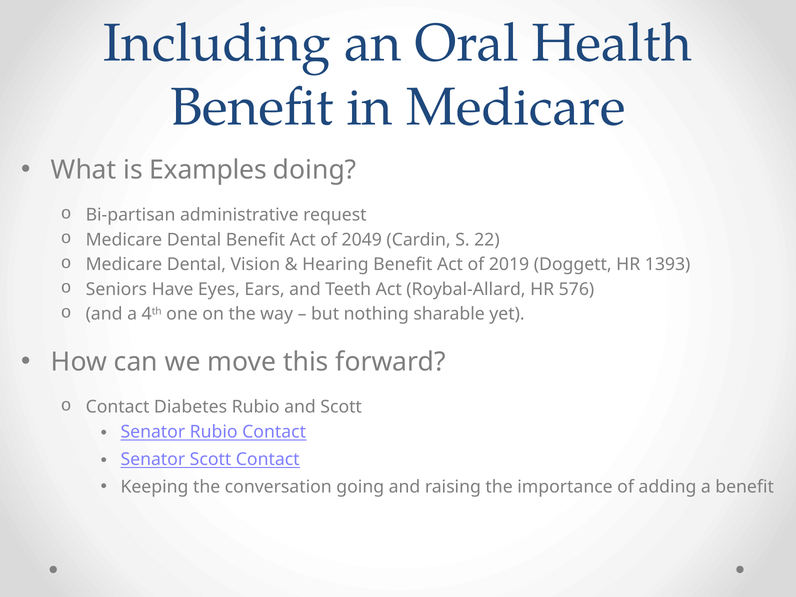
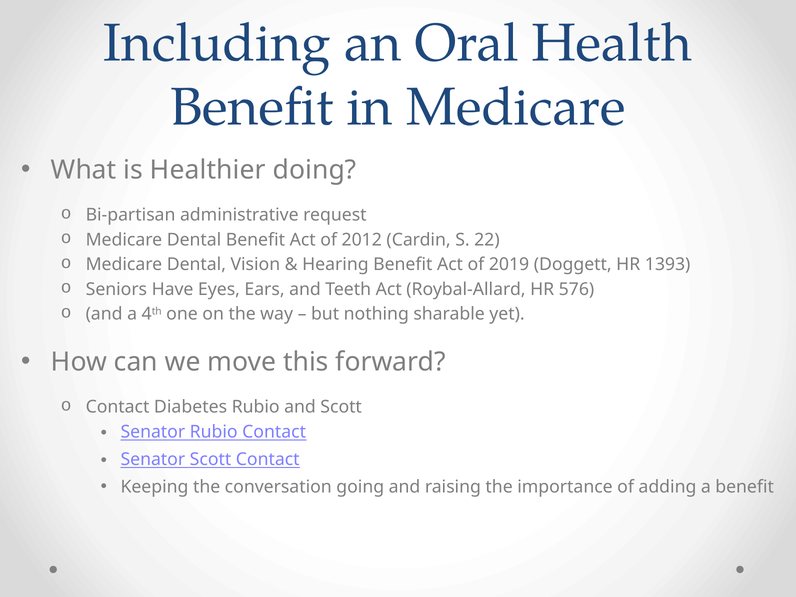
Examples: Examples -> Healthier
2049: 2049 -> 2012
